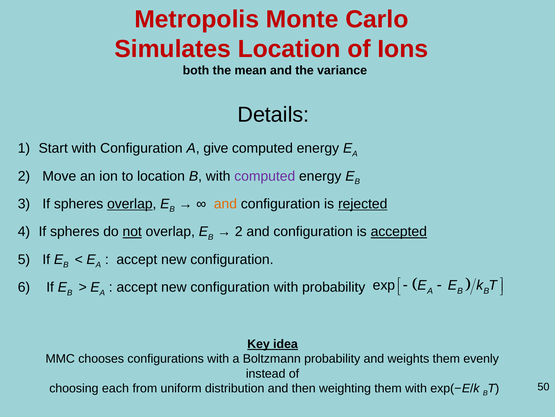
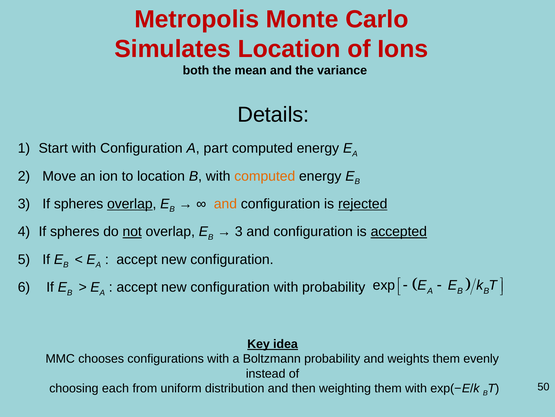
give: give -> part
computed at (265, 176) colour: purple -> orange
2 at (239, 231): 2 -> 3
